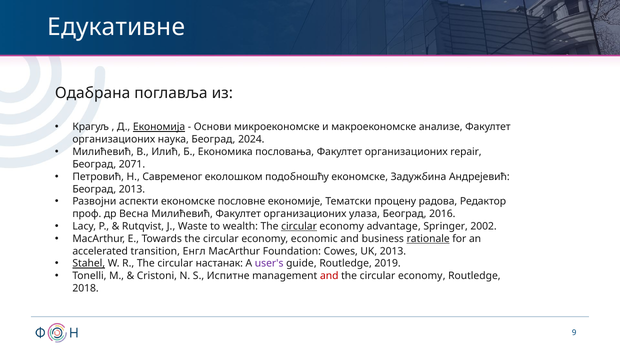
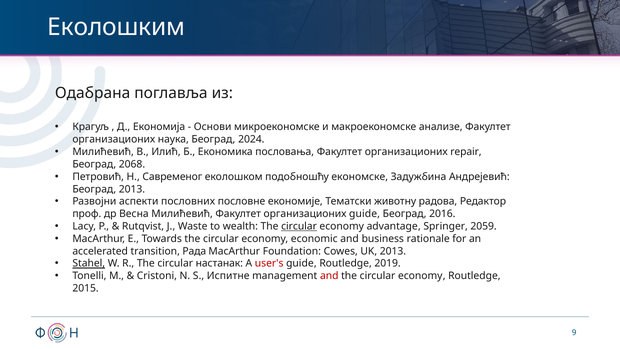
Едукативне: Едукативне -> Еколошким
Економија underline: present -> none
2071: 2071 -> 2068
аспекти економске: економске -> пословних
процену: процену -> животну
организационих улаза: улаза -> guide
2002: 2002 -> 2059
rationale underline: present -> none
Енгл: Енгл -> Рада
user's colour: purple -> red
2018: 2018 -> 2015
